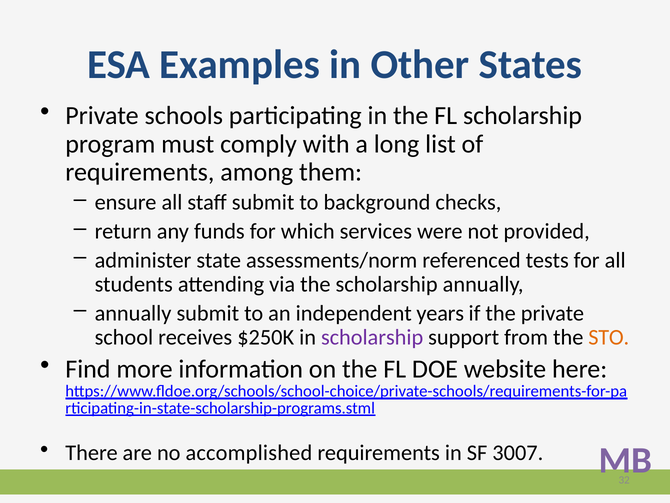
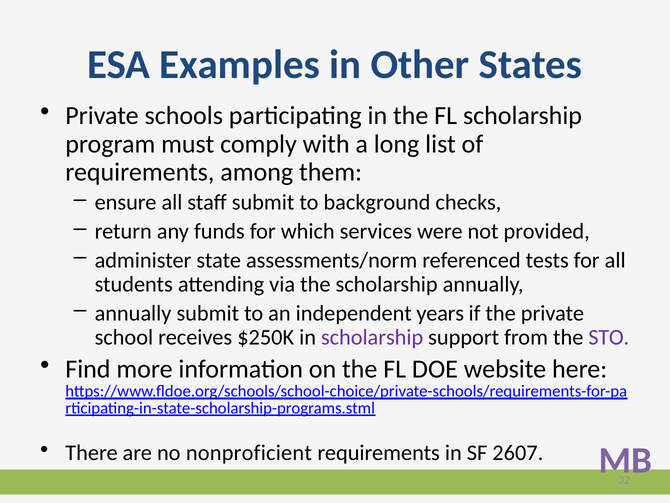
STO colour: orange -> purple
accomplished: accomplished -> nonproficient
3007: 3007 -> 2607
